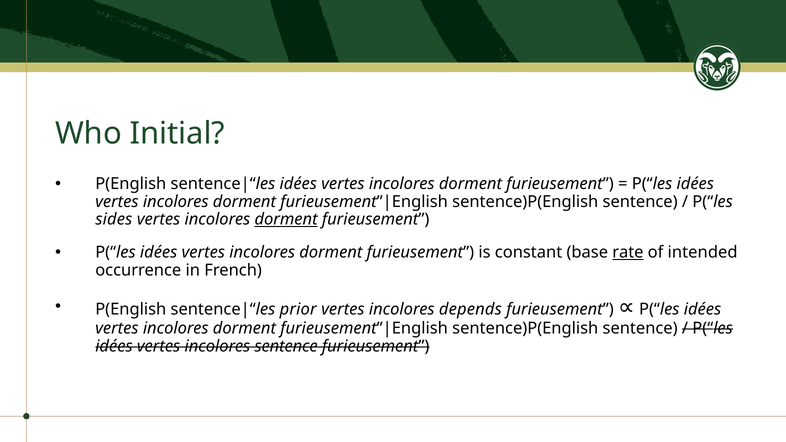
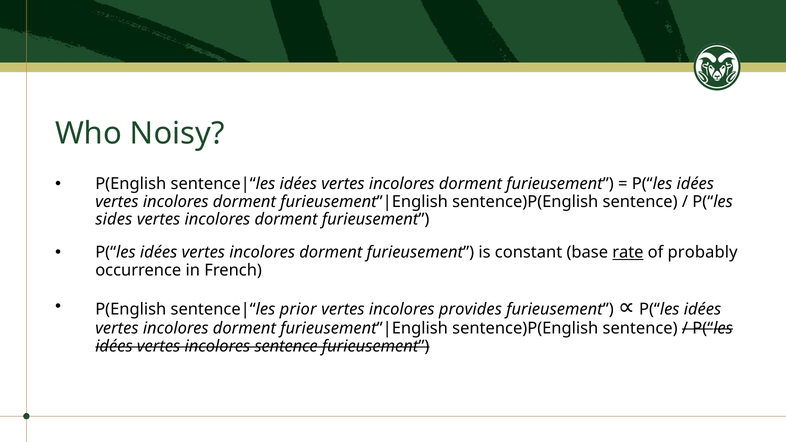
Initial: Initial -> Noisy
dorment at (286, 220) underline: present -> none
intended: intended -> probably
depends: depends -> provides
